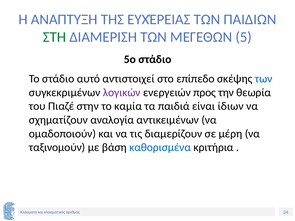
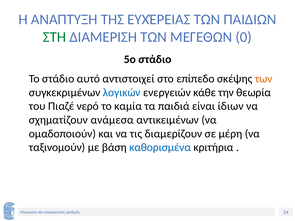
5: 5 -> 0
των at (264, 79) colour: blue -> orange
λογικών colour: purple -> blue
προς: προς -> κάθε
στην: στην -> νερό
αναλογία: αναλογία -> ανάμεσα
